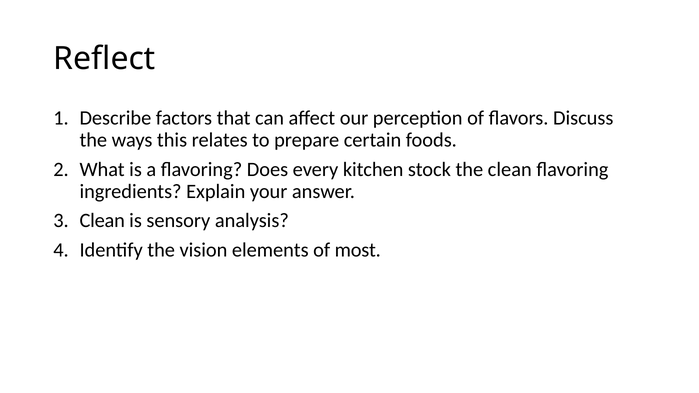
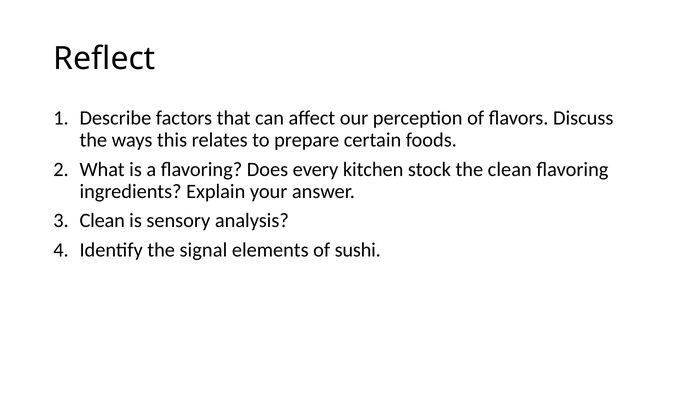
vision: vision -> signal
most: most -> sushi
